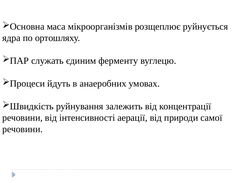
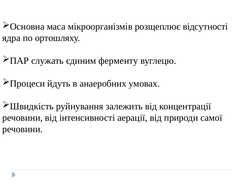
руйнується: руйнується -> відсутності
